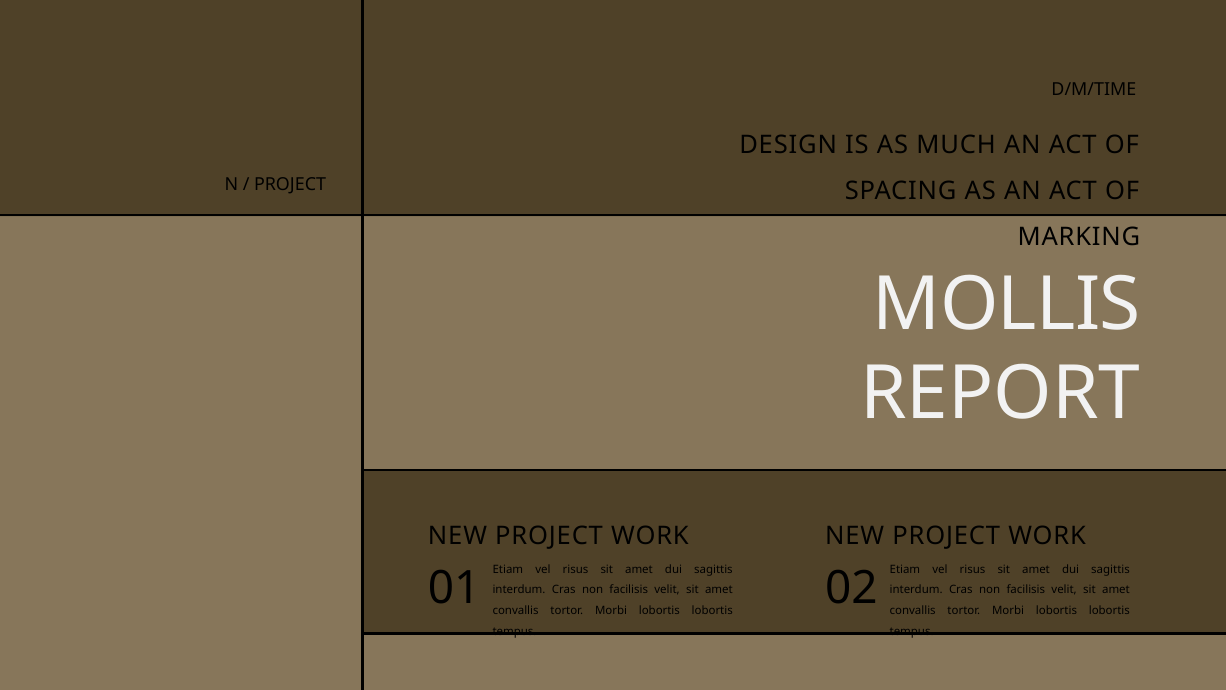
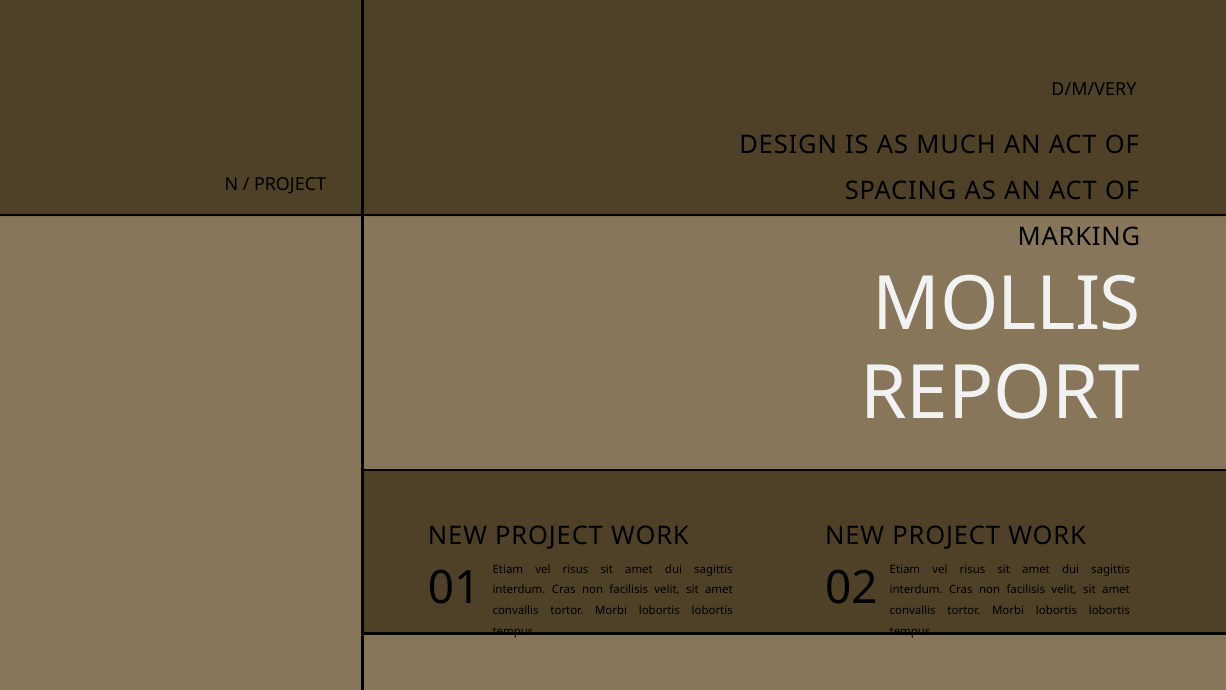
D/M/TIME: D/M/TIME -> D/M/VERY
